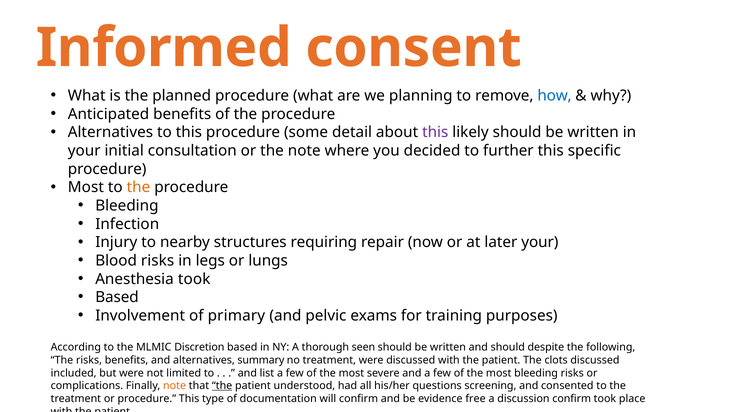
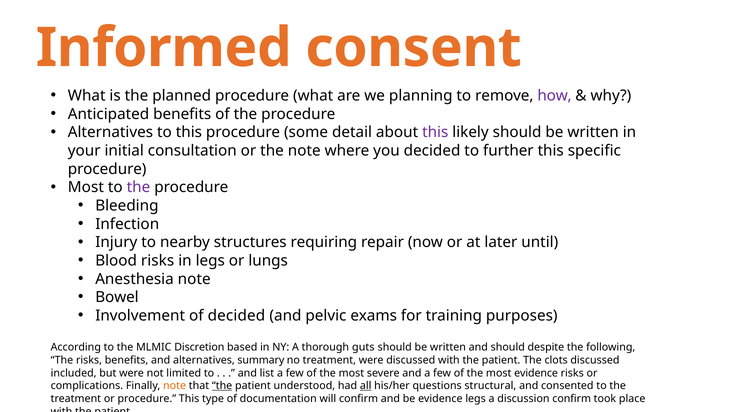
how colour: blue -> purple
the at (138, 187) colour: orange -> purple
later your: your -> until
Anesthesia took: took -> note
Based at (117, 297): Based -> Bowel
of primary: primary -> decided
seen: seen -> guts
most bleeding: bleeding -> evidence
all underline: none -> present
screening: screening -> structural
evidence free: free -> legs
